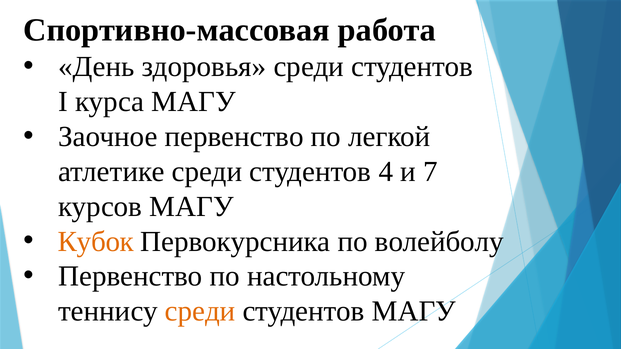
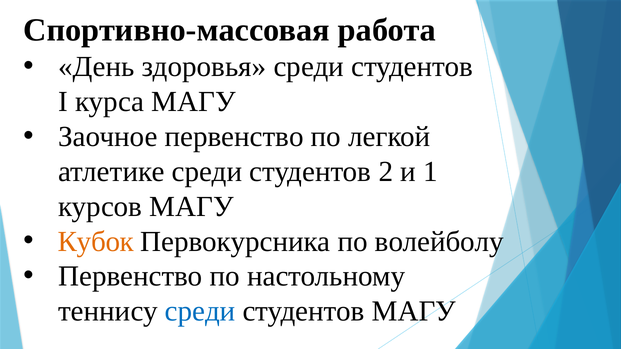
4: 4 -> 2
7: 7 -> 1
среди at (200, 312) colour: orange -> blue
